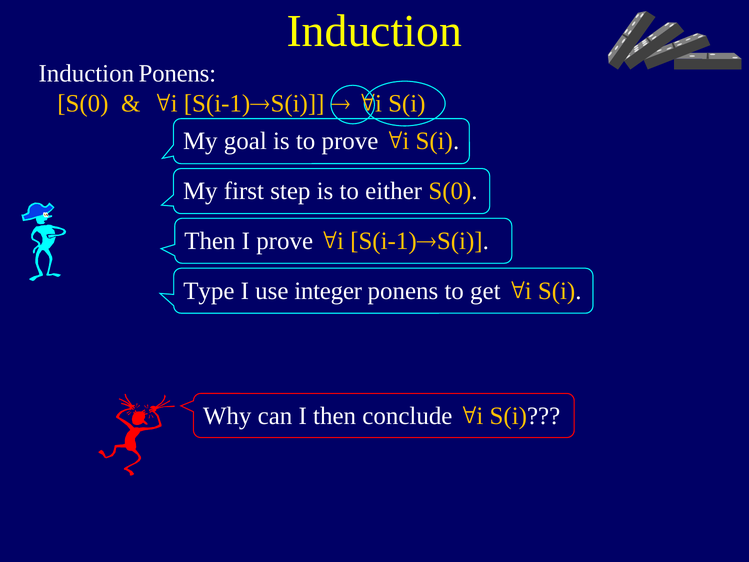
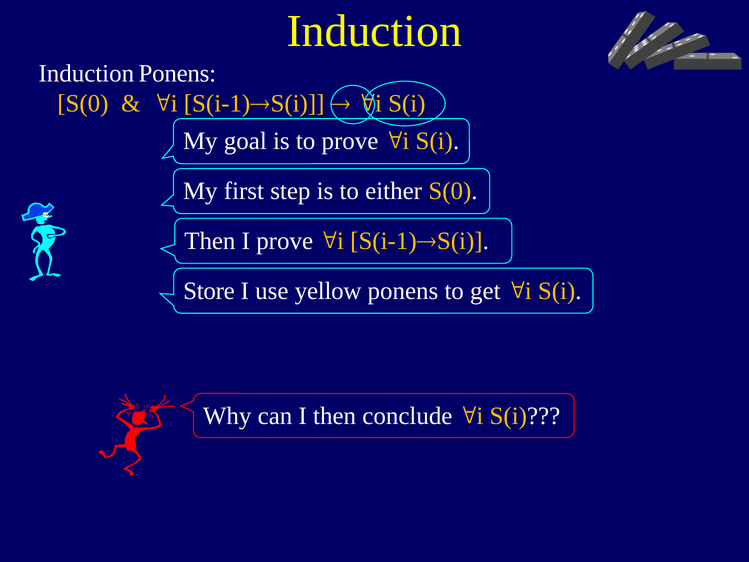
Type: Type -> Store
integer: integer -> yellow
